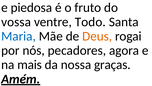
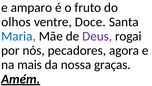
piedosa: piedosa -> amparo
vossa: vossa -> olhos
Todo: Todo -> Doce
Deus colour: orange -> purple
